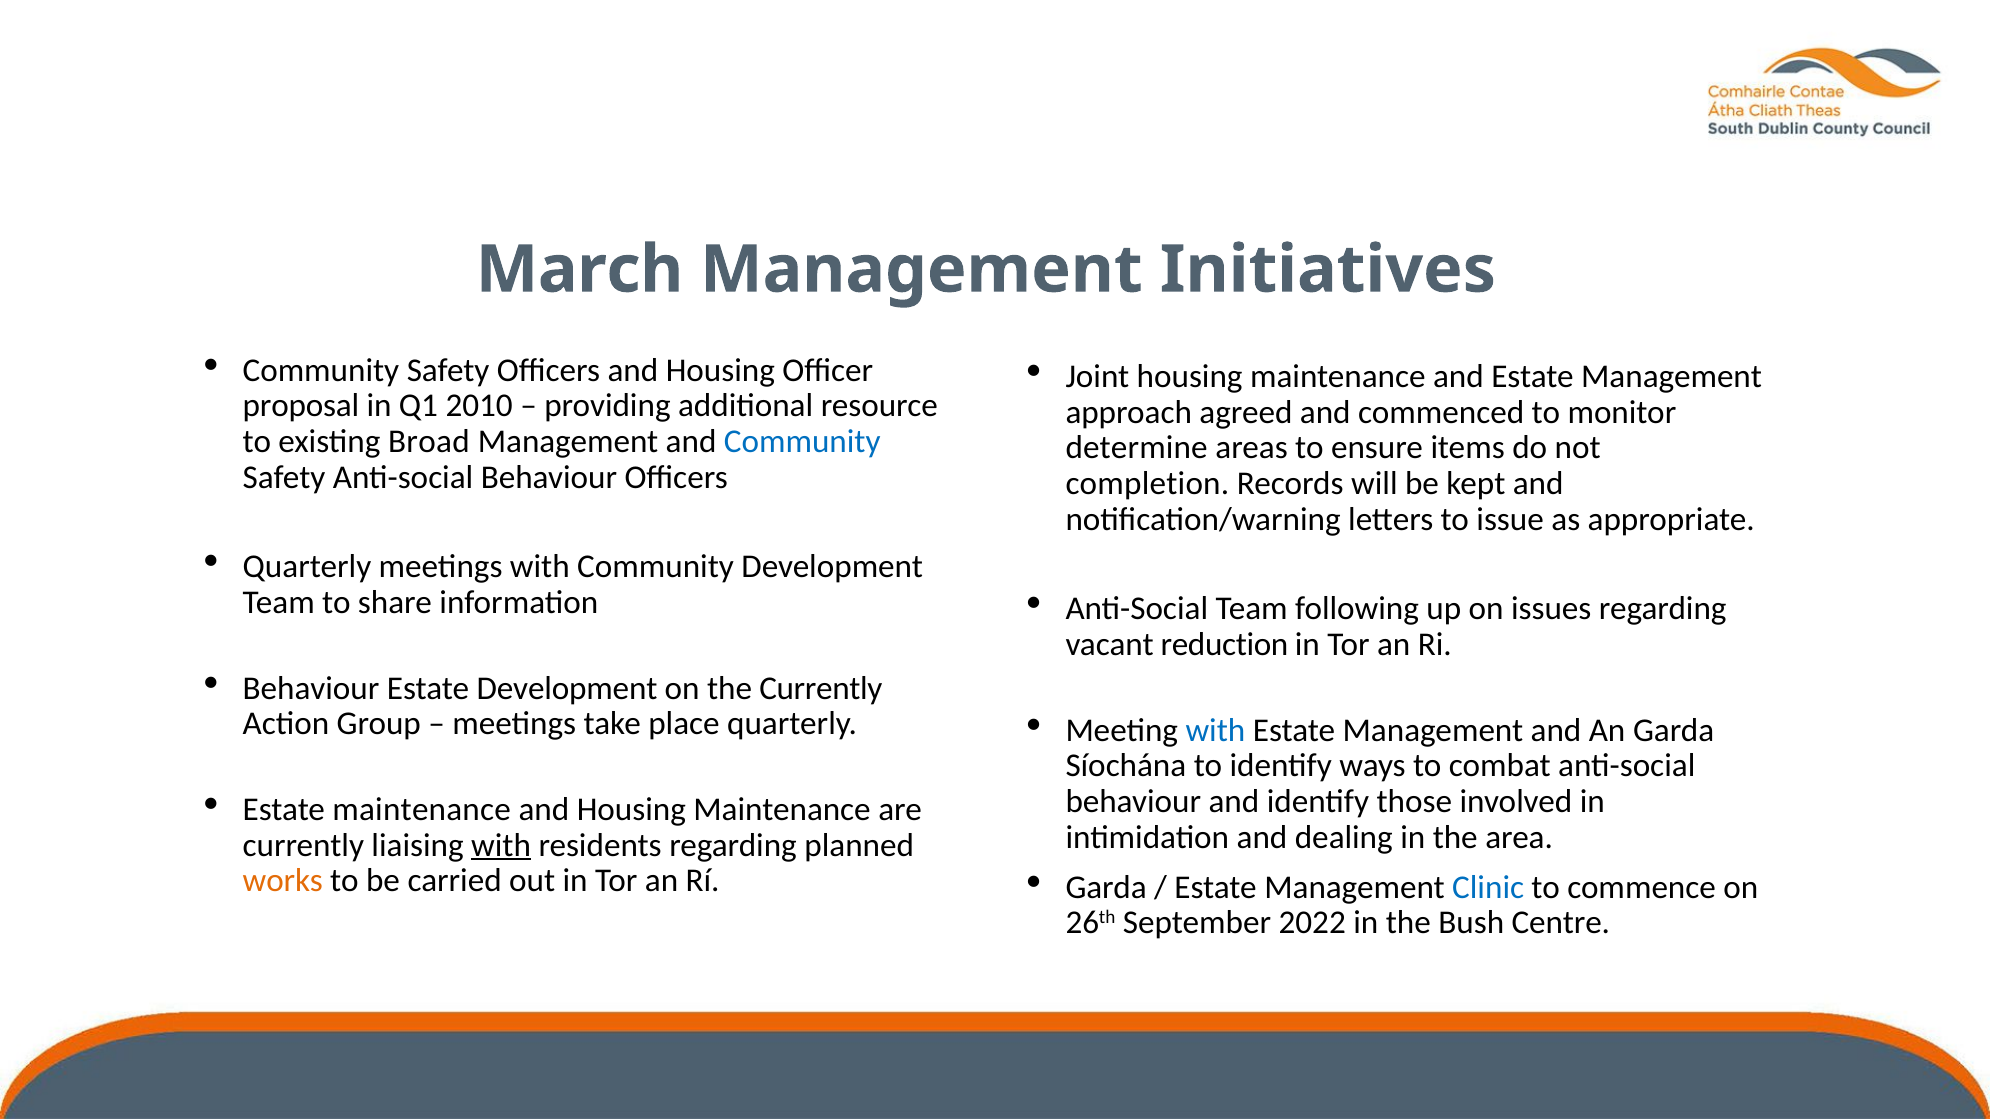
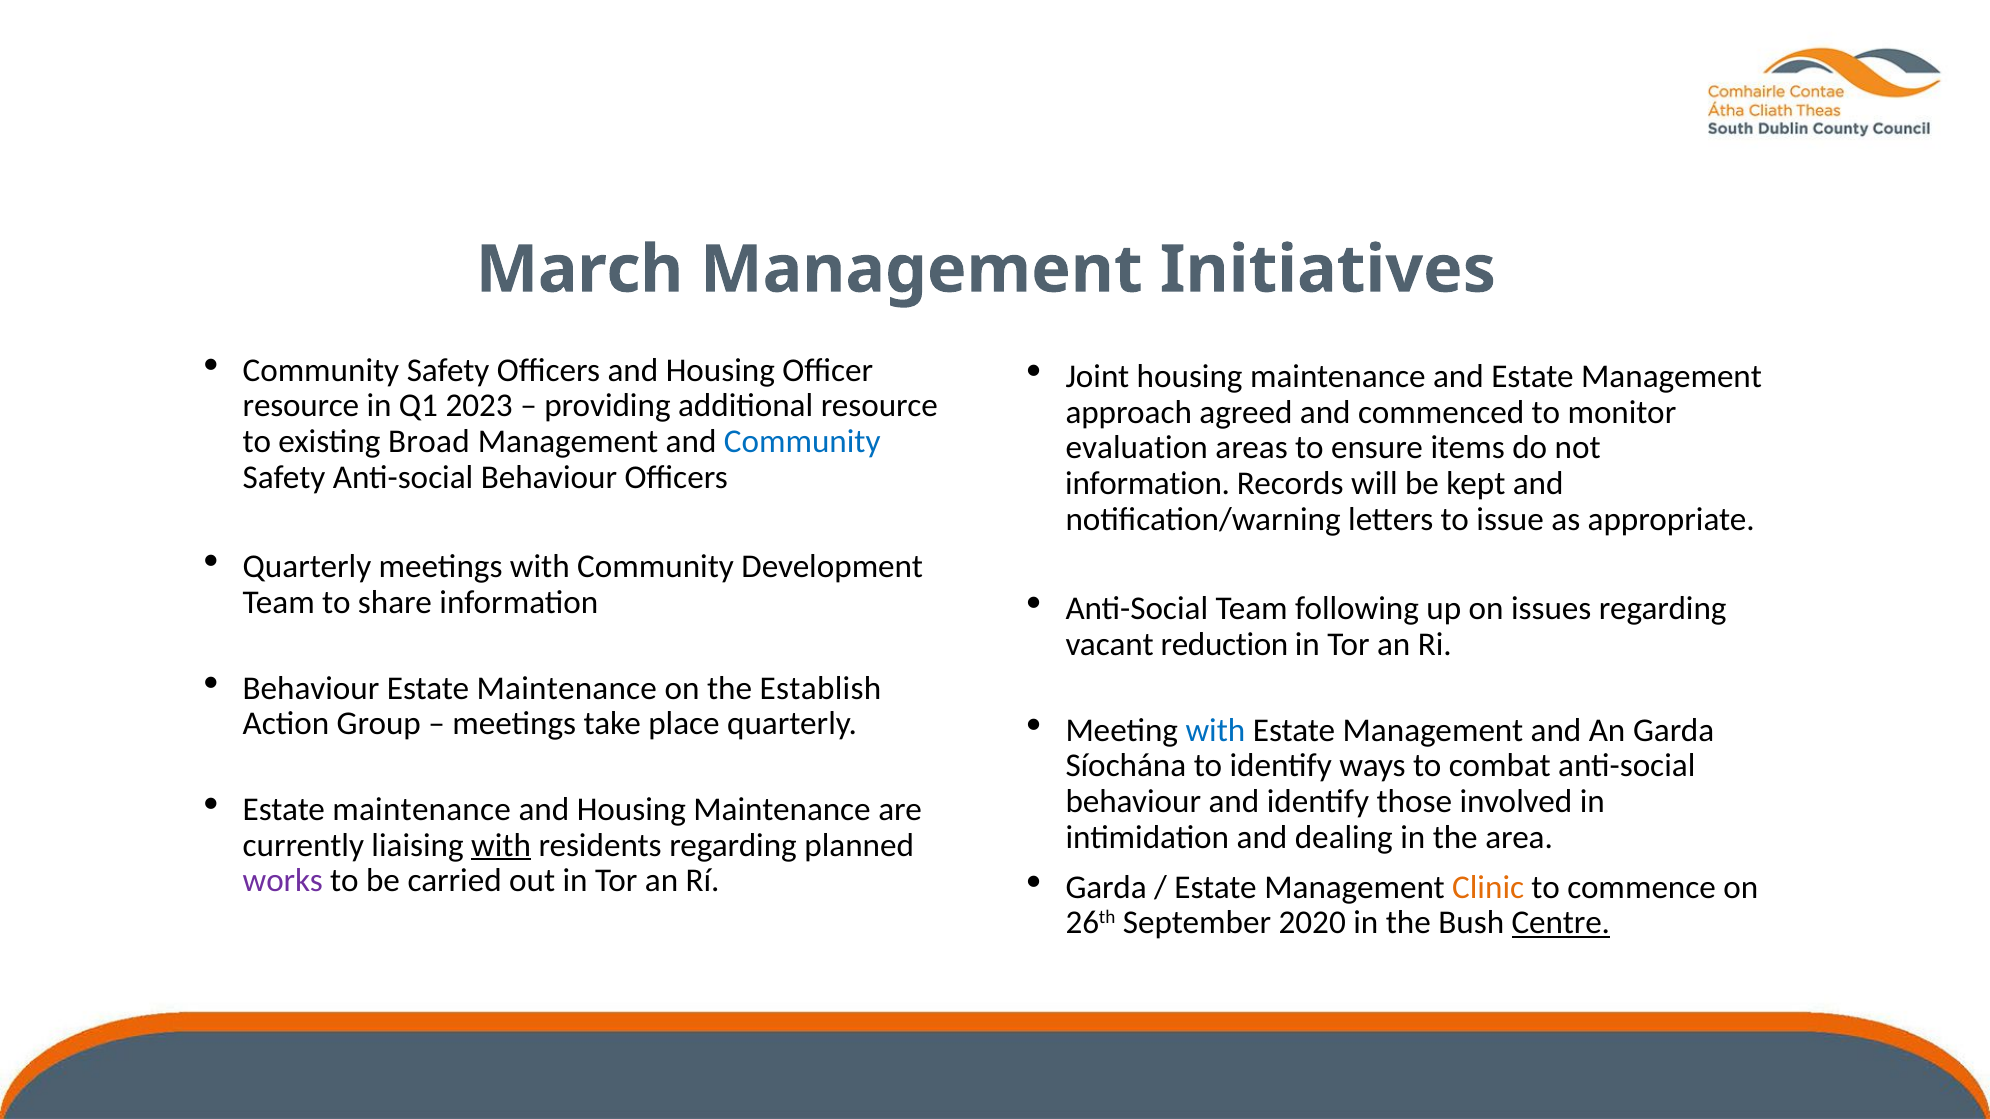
proposal at (301, 406): proposal -> resource
2010: 2010 -> 2023
determine: determine -> evaluation
completion at (1147, 484): completion -> information
Development at (567, 688): Development -> Maintenance
the Currently: Currently -> Establish
works colour: orange -> purple
Clinic colour: blue -> orange
2022: 2022 -> 2020
Centre underline: none -> present
